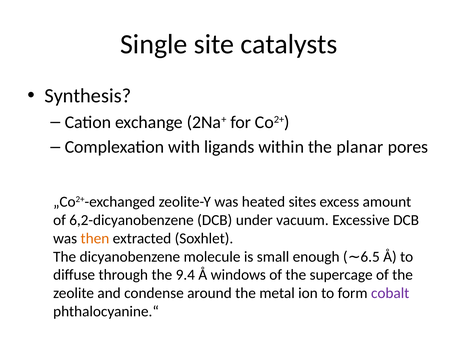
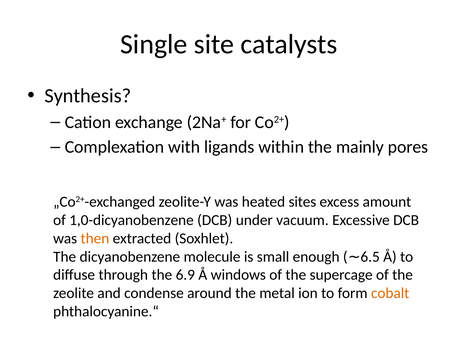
planar: planar -> mainly
6,2-dicyanobenzene: 6,2-dicyanobenzene -> 1,0-dicyanobenzene
9.4: 9.4 -> 6.9
cobalt colour: purple -> orange
